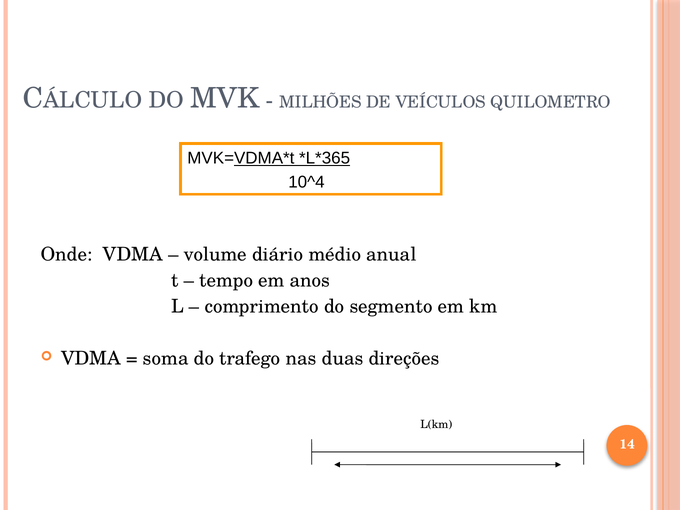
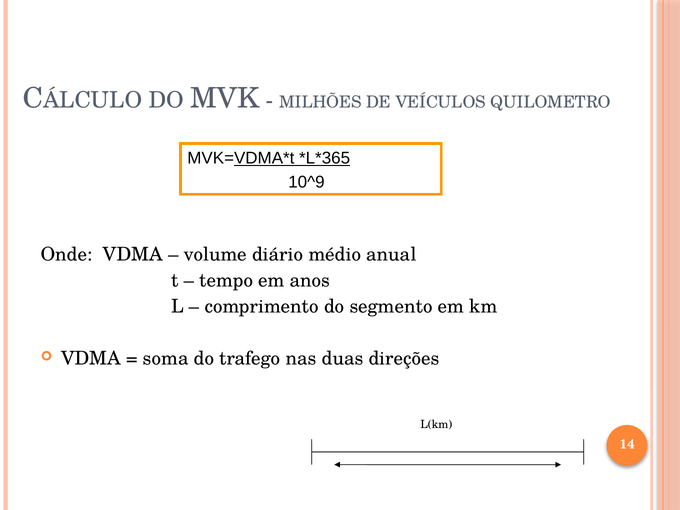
10^4: 10^4 -> 10^9
